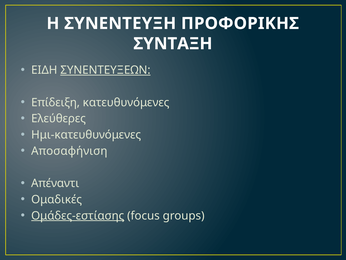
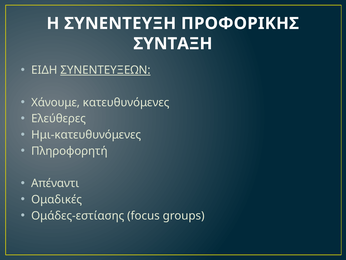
Επίδειξη: Επίδειξη -> Χάνουμε
Αποσαφήνιση: Αποσαφήνιση -> Πληροφορητή
Ομάδες-εστίασης underline: present -> none
